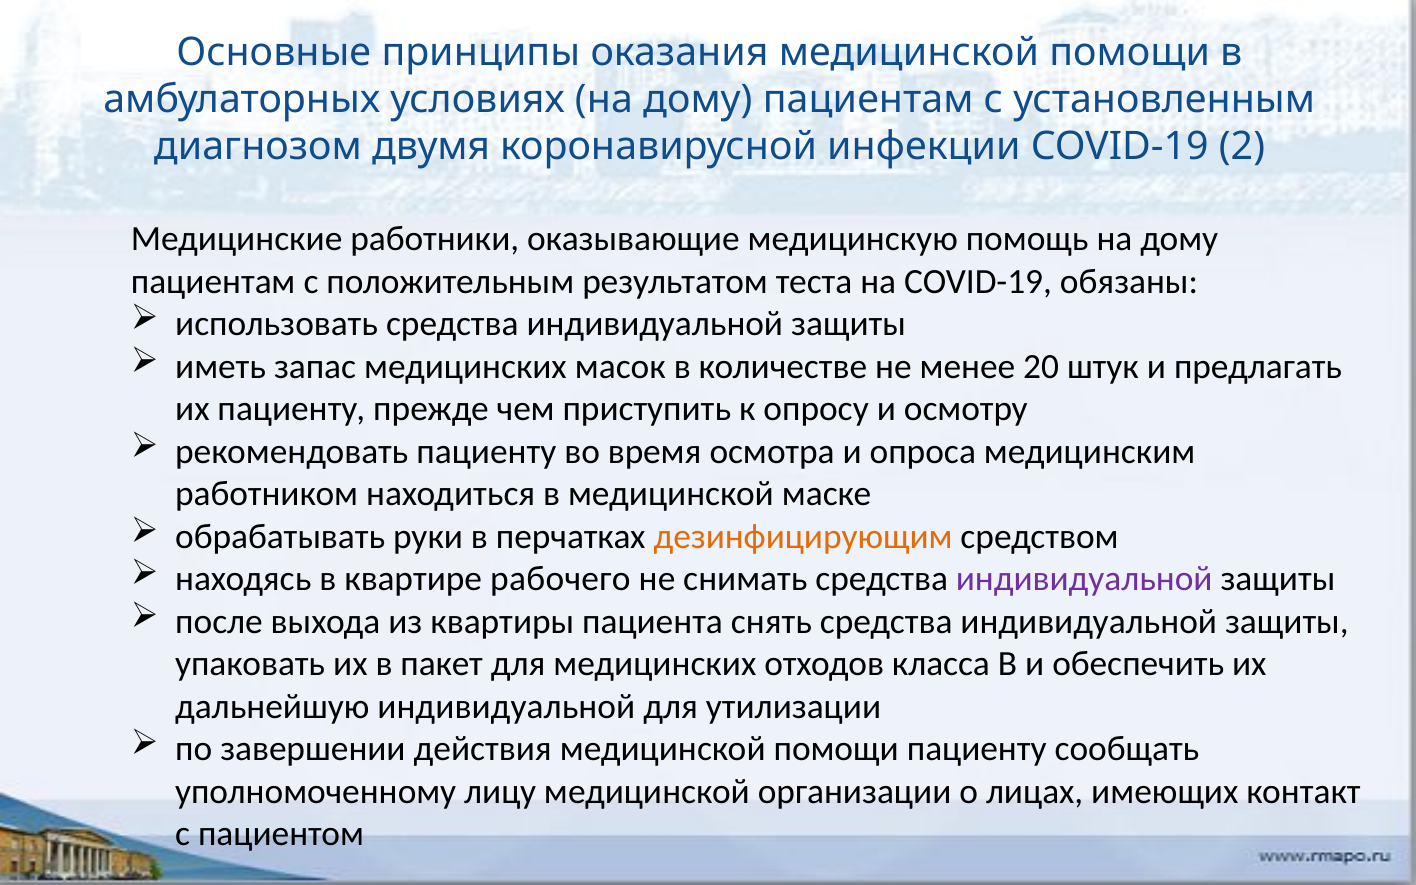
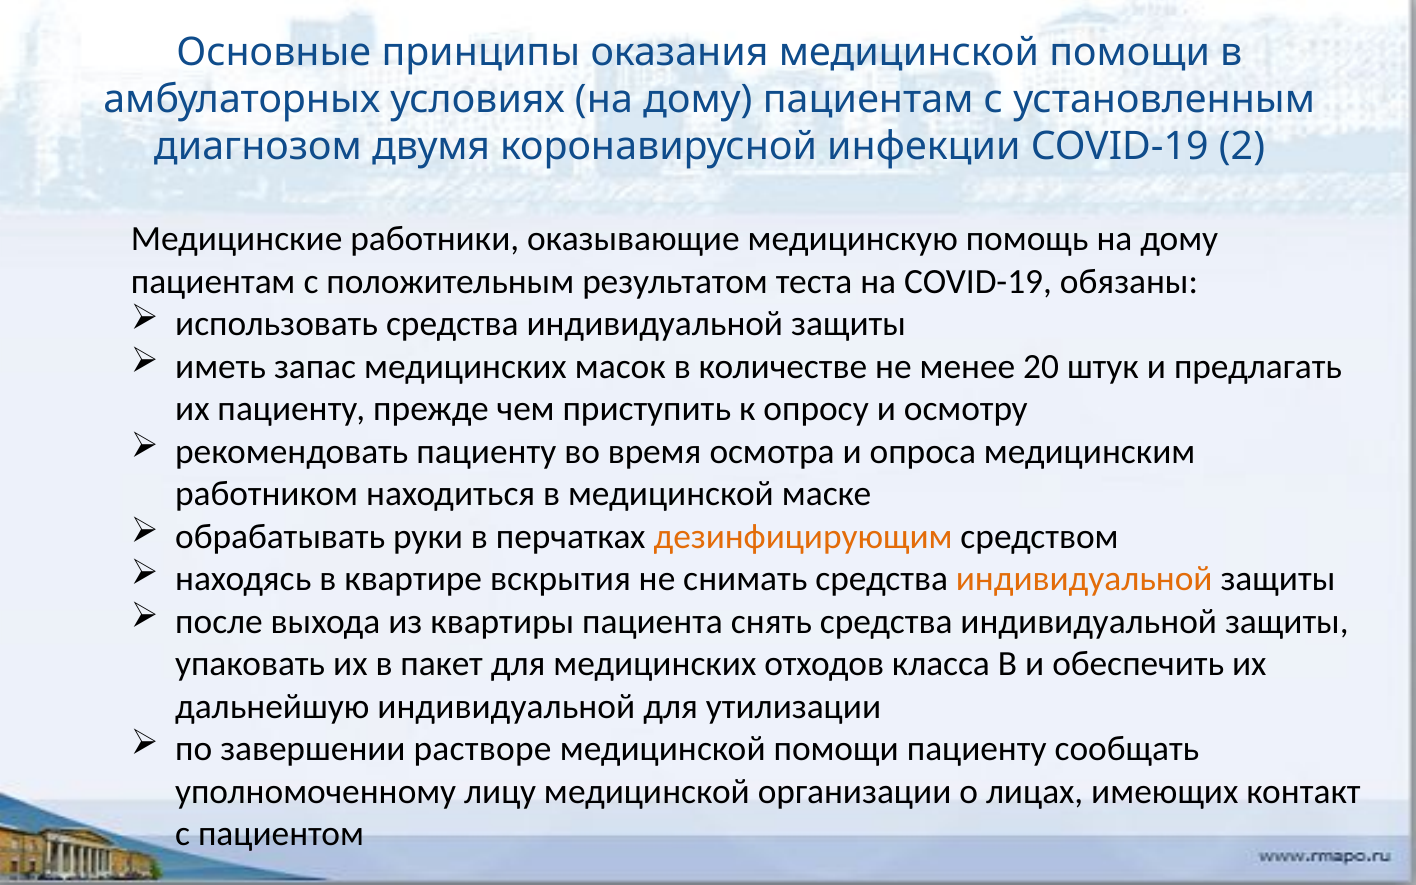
рабочего: рабочего -> вскрытия
индивидуальной at (1084, 579) colour: purple -> orange
действия: действия -> растворе
